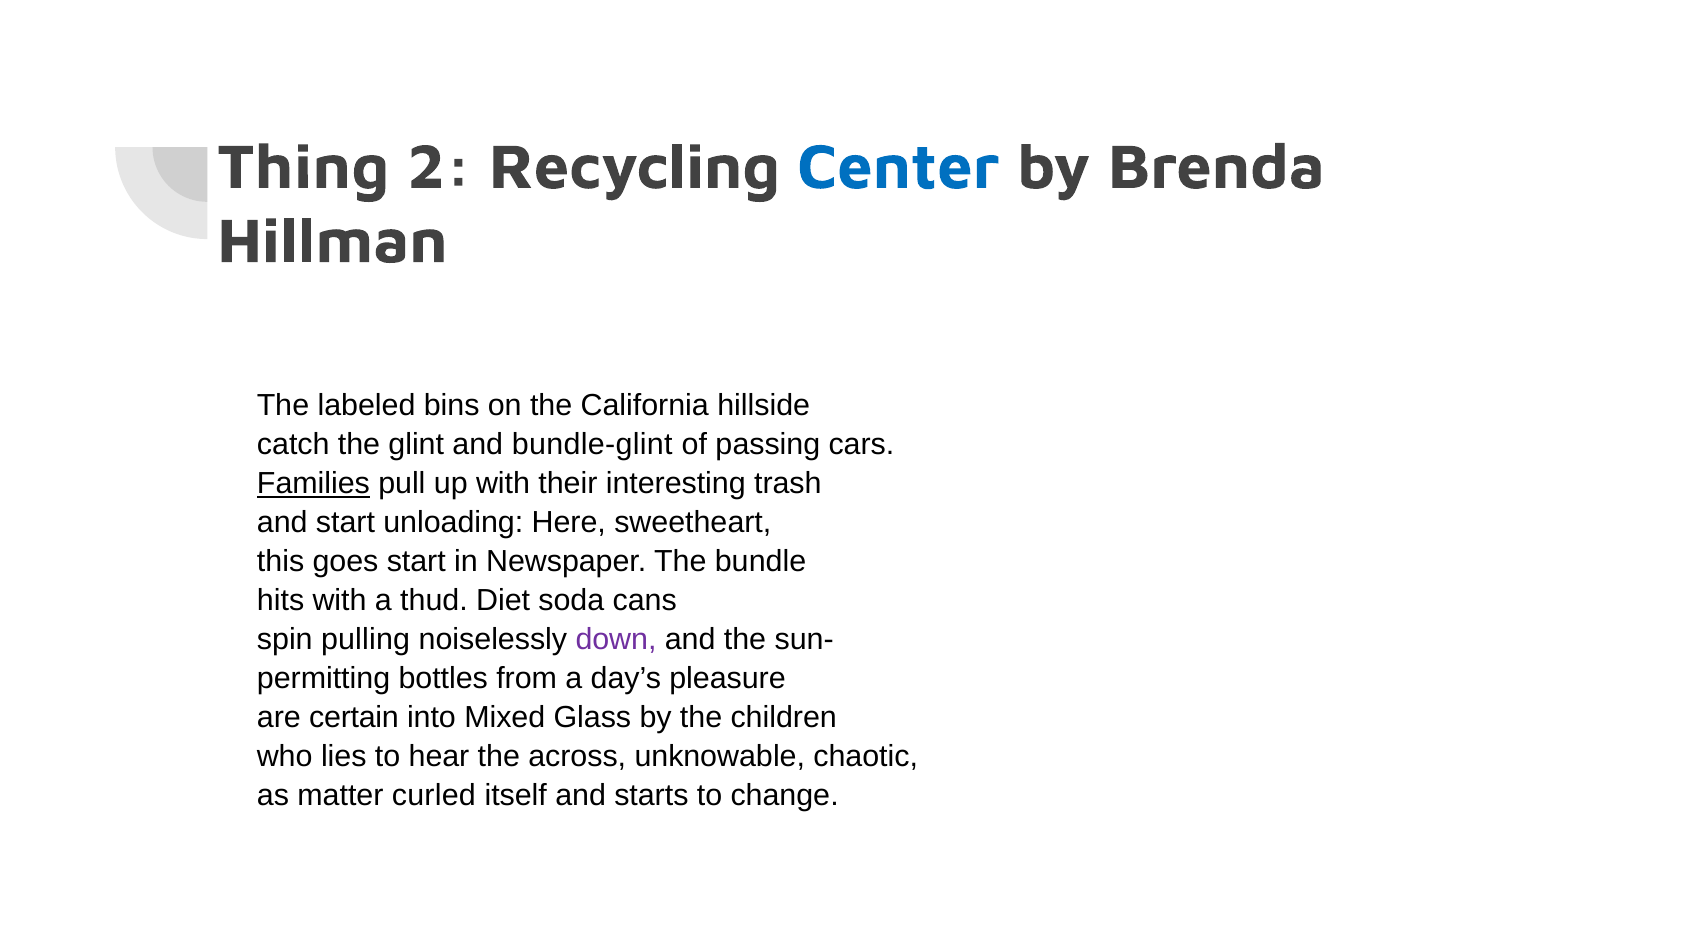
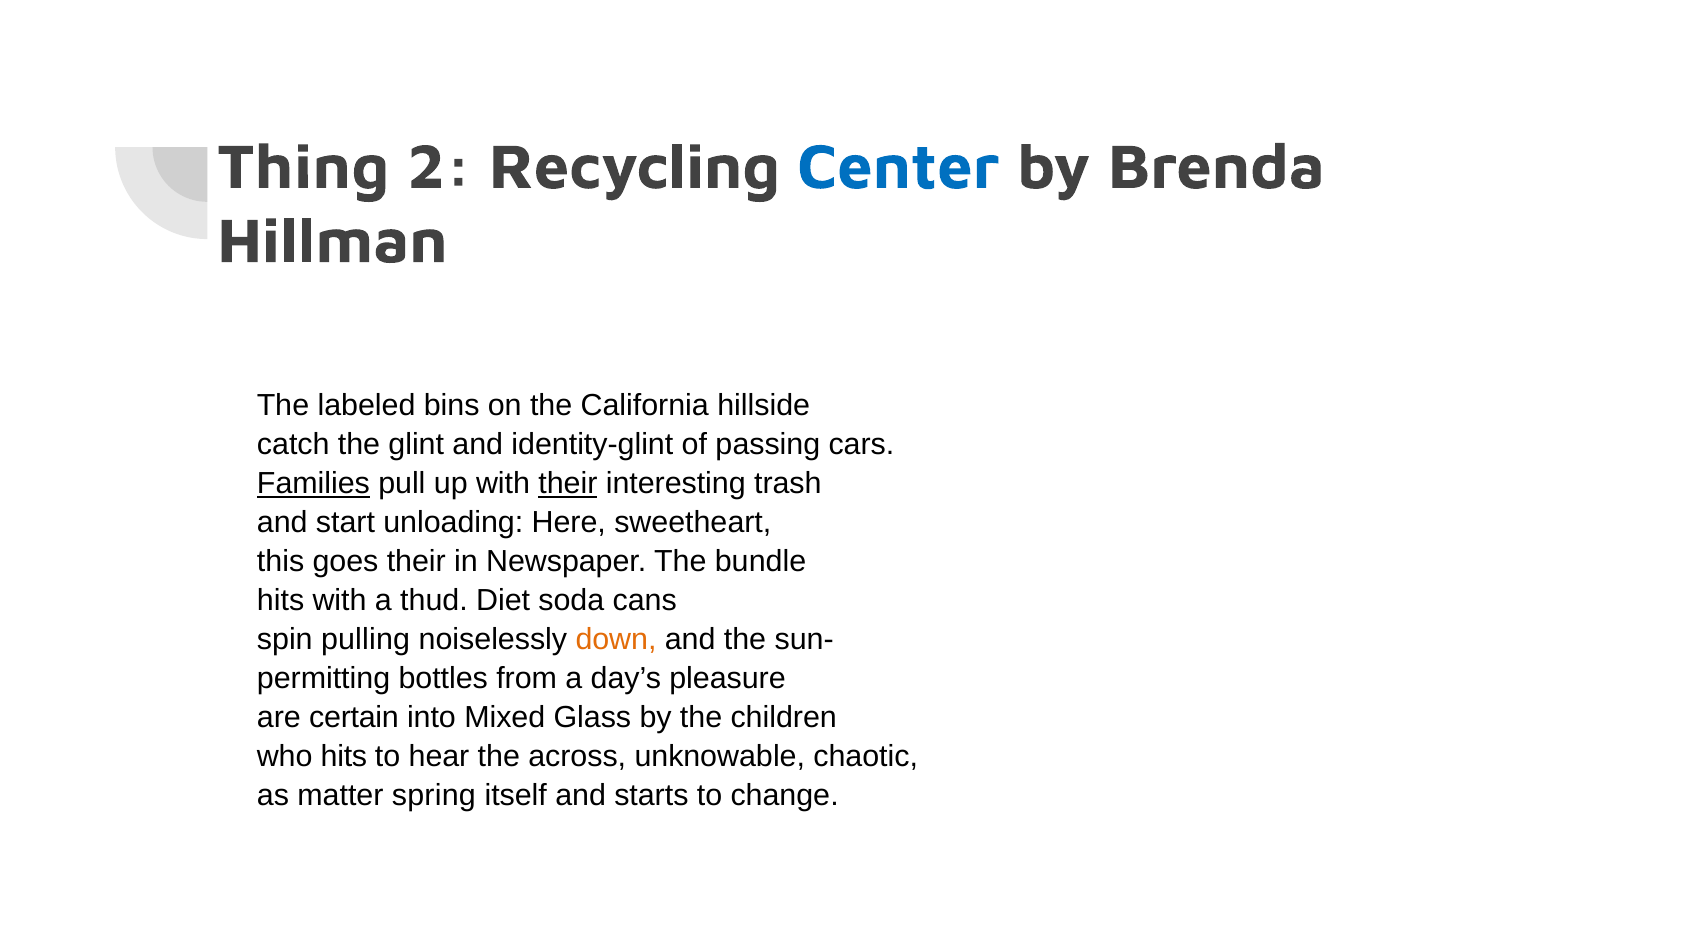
bundle-glint: bundle-glint -> identity-glint
their at (568, 484) underline: none -> present
goes start: start -> their
down colour: purple -> orange
who lies: lies -> hits
curled: curled -> spring
